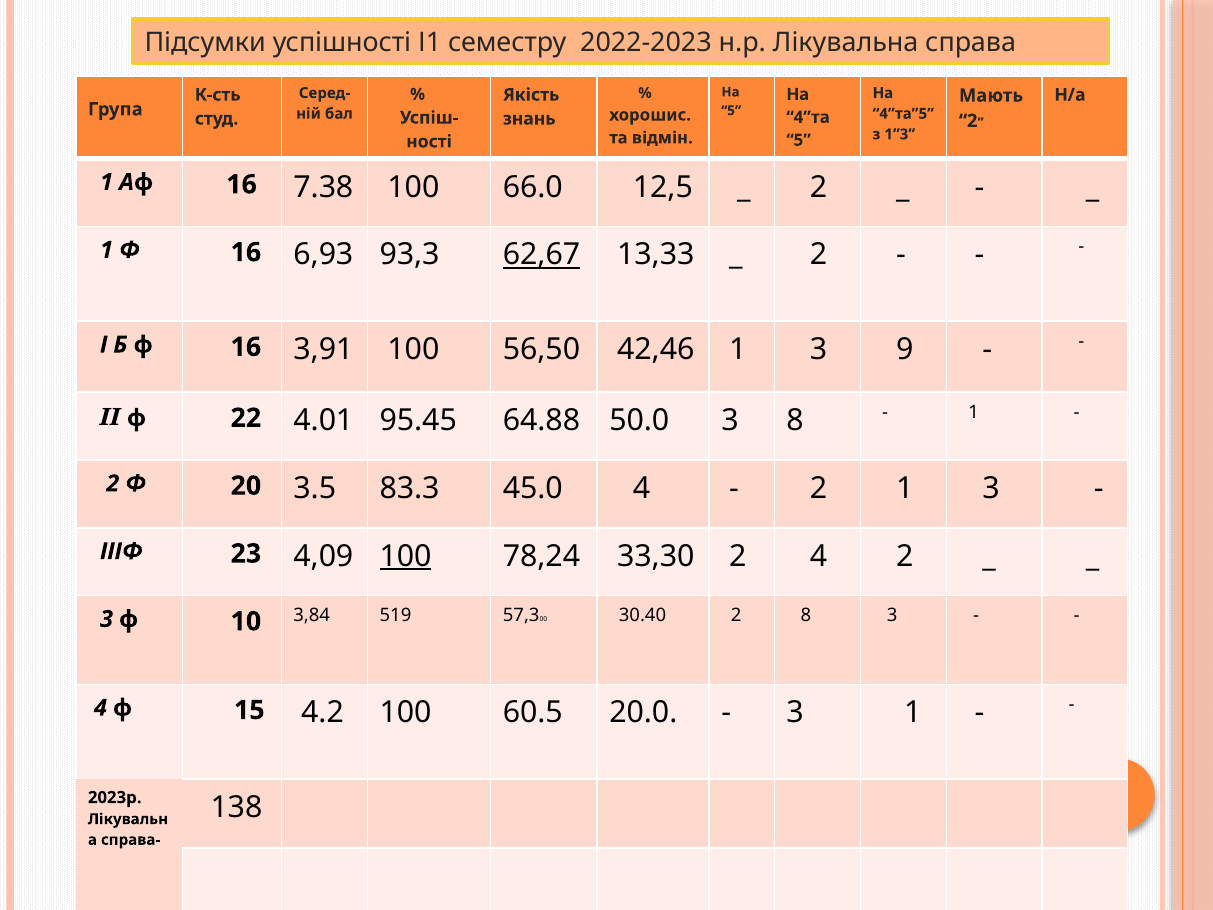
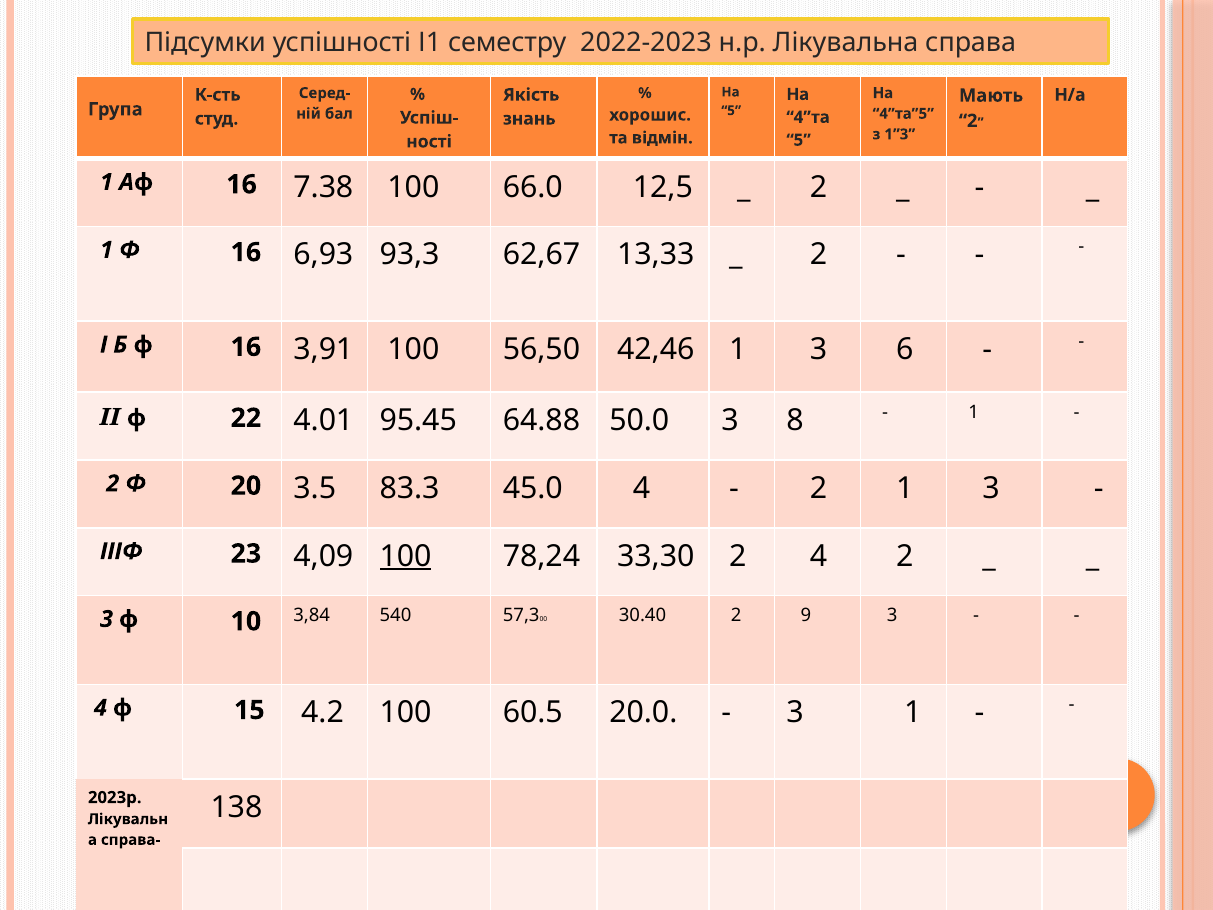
62,67 underline: present -> none
9: 9 -> 6
519: 519 -> 540
2 8: 8 -> 9
